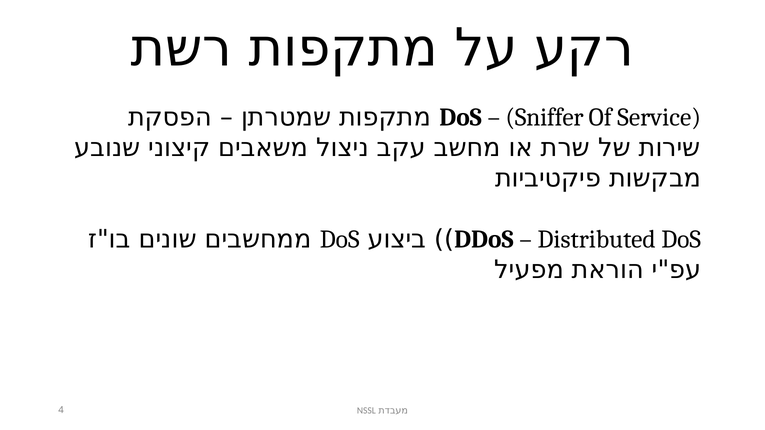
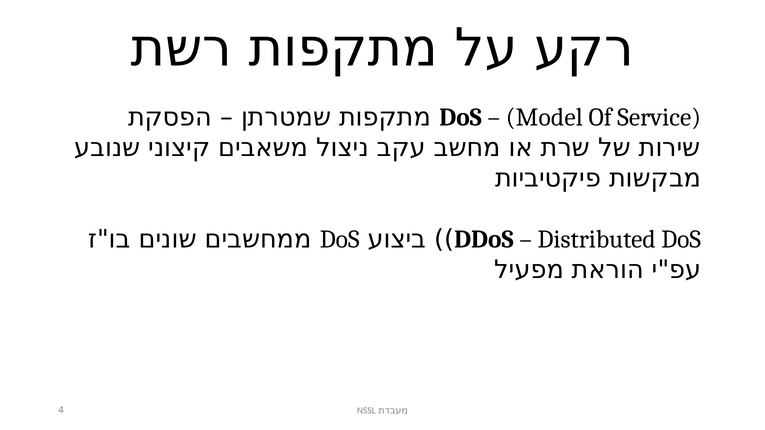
Sniffer: Sniffer -> Model
